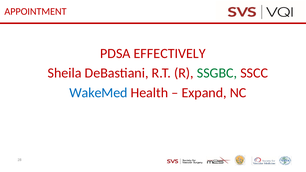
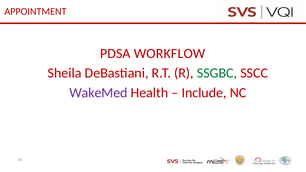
EFFECTIVELY: EFFECTIVELY -> WORKFLOW
WakeMed colour: blue -> purple
Expand: Expand -> Include
